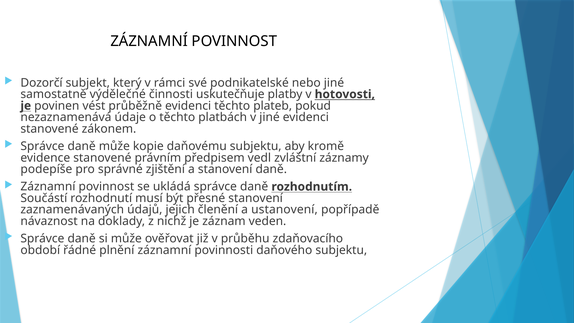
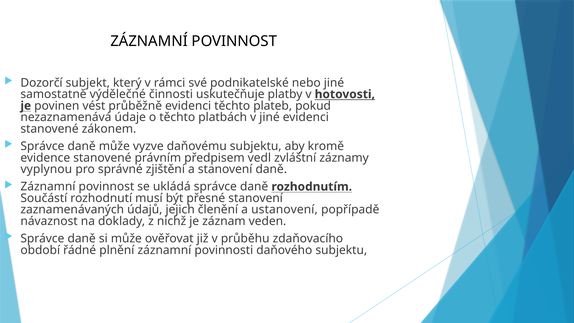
kopie: kopie -> vyzve
podepíše: podepíše -> vyplynou
